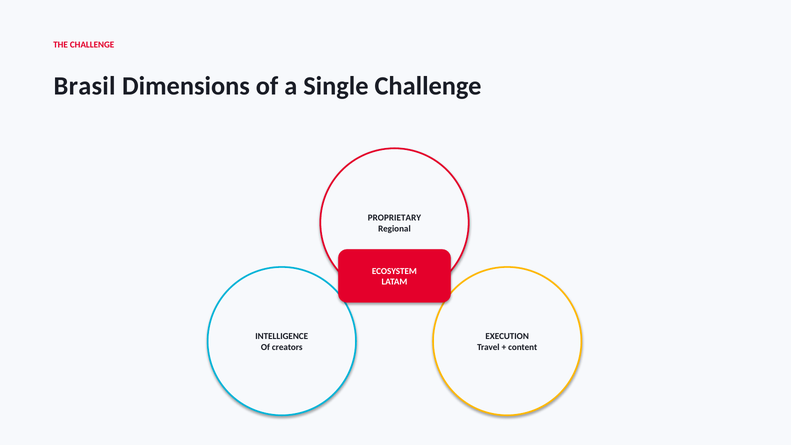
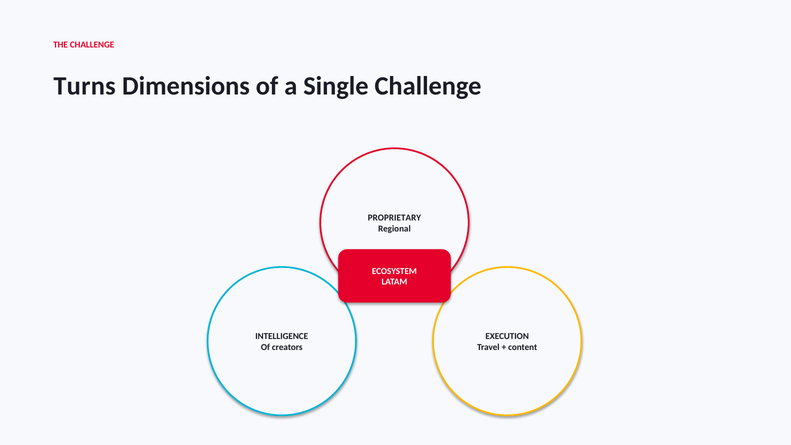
Brasil: Brasil -> Turns
